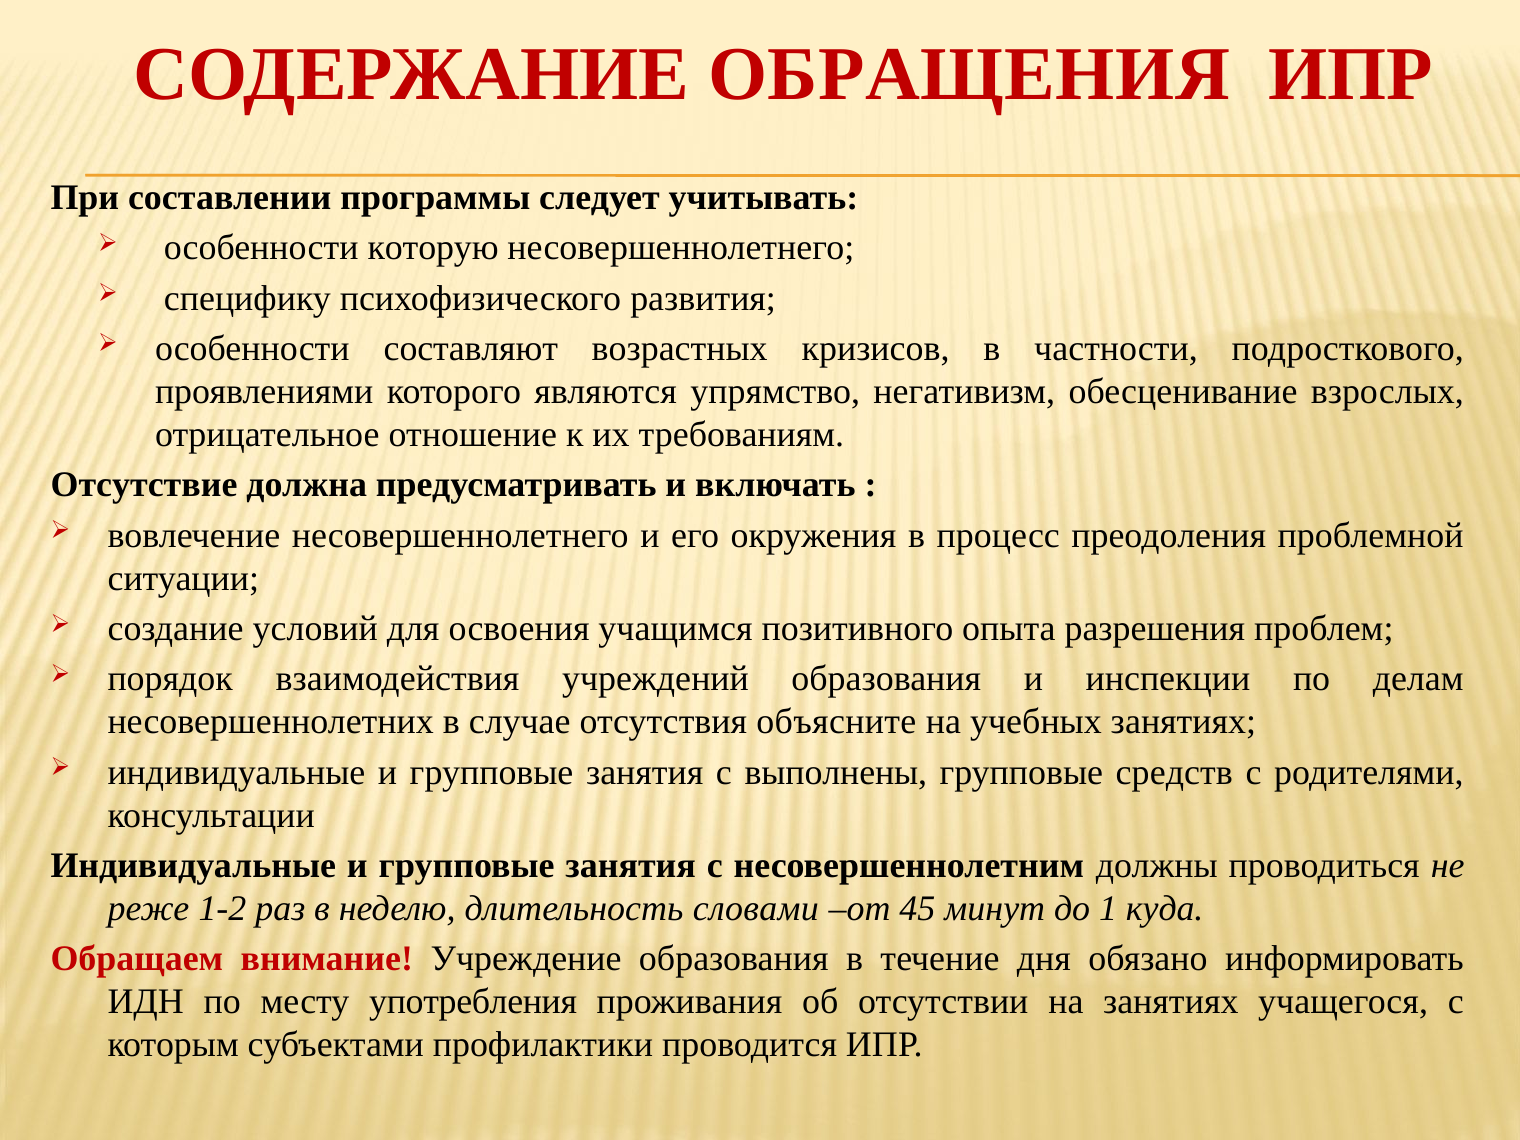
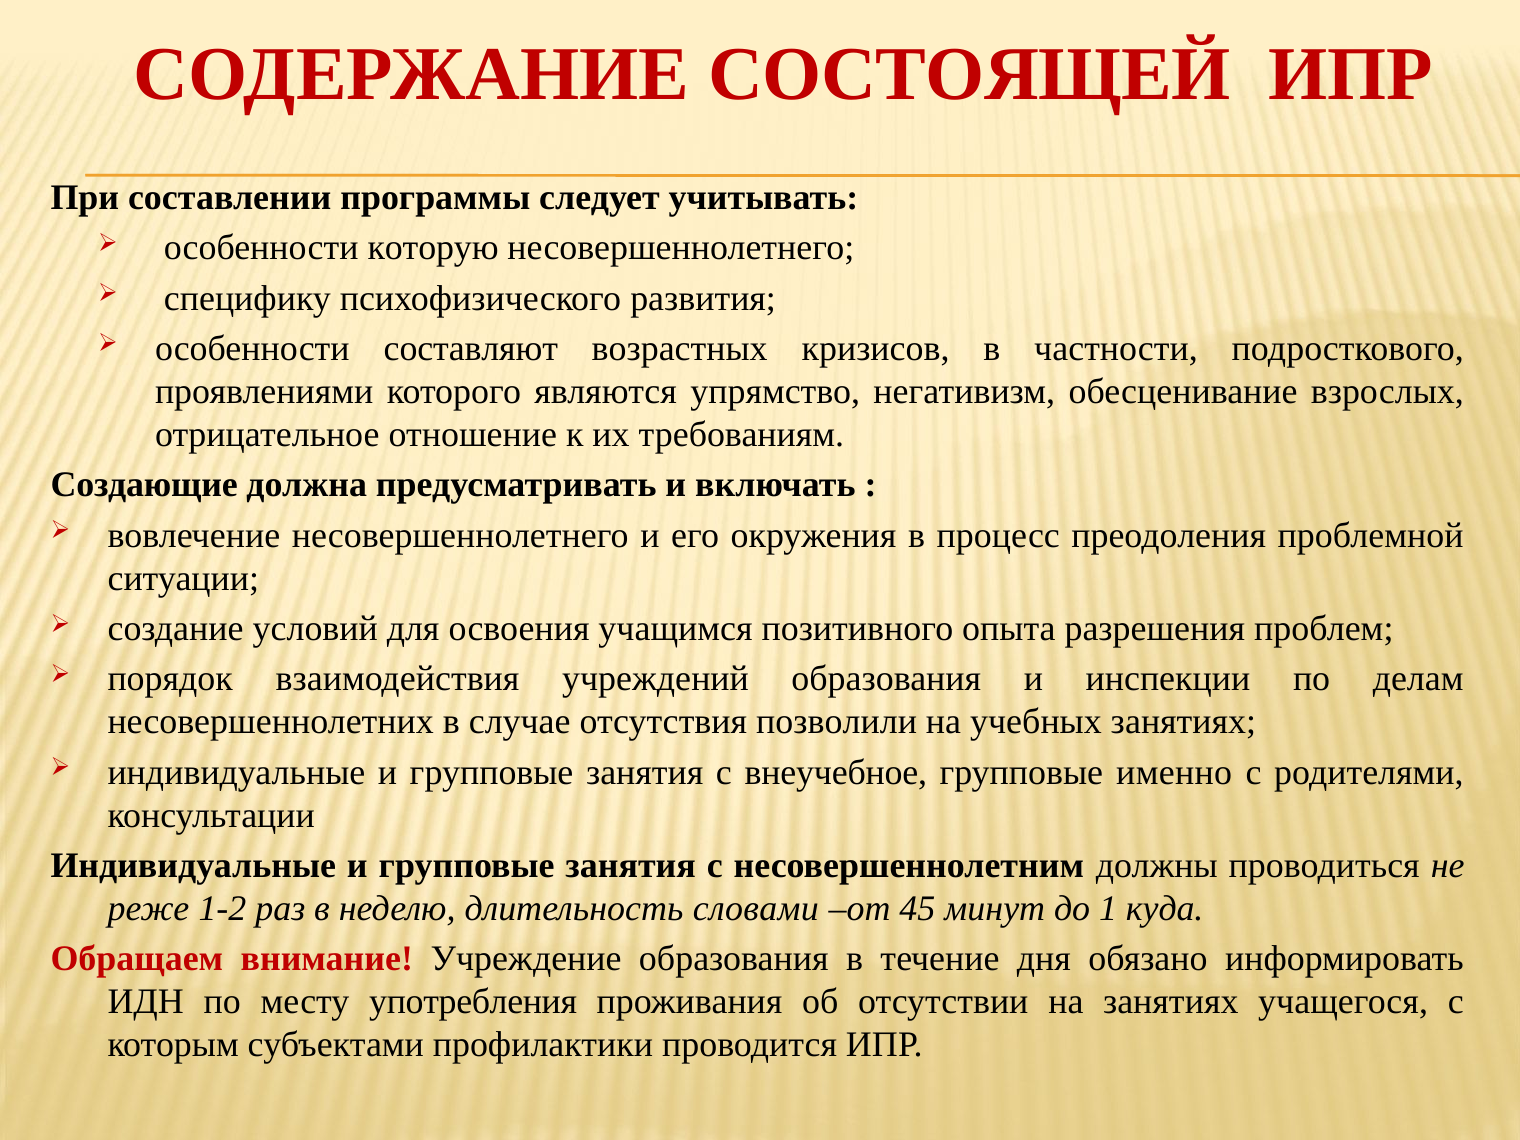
ОБРАЩЕНИЯ: ОБРАЩЕНИЯ -> СОСТОЯЩЕЙ
Отсутствие: Отсутствие -> Создающие
объясните: объясните -> позволили
выполнены: выполнены -> внеучебное
средств: средств -> именно
